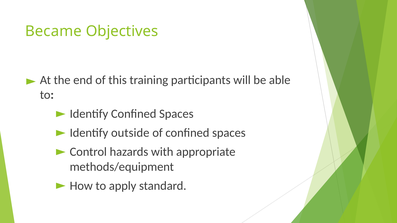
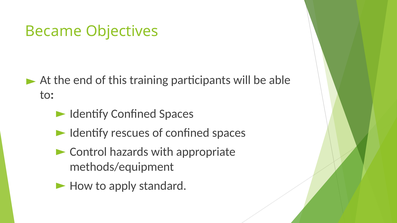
outside: outside -> rescues
